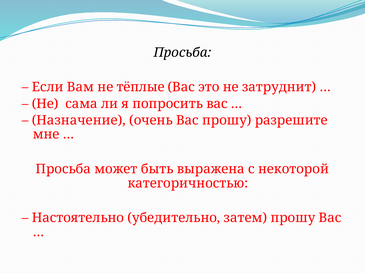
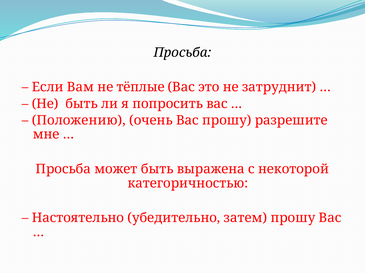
Не сама: сама -> быть
Назначение: Назначение -> Положению
